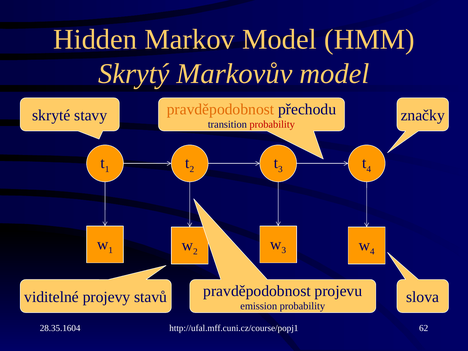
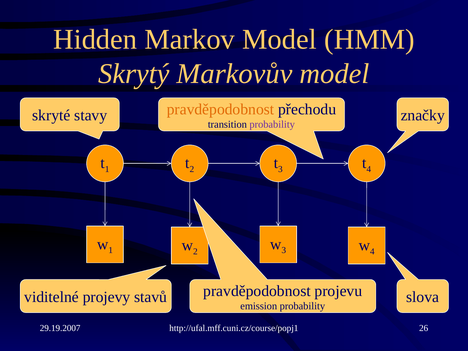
probability at (272, 124) colour: red -> purple
28.35.1604: 28.35.1604 -> 29.19.2007
62: 62 -> 26
